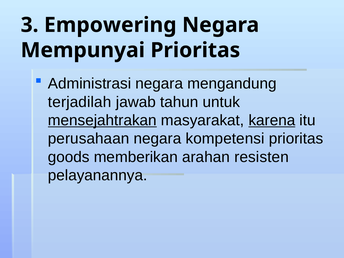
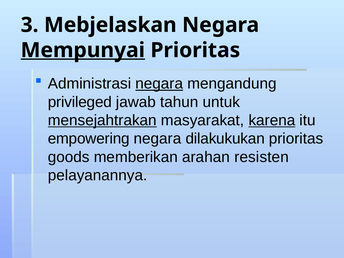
Empowering: Empowering -> Mebjelaskan
Mempunyai underline: none -> present
negara at (159, 84) underline: none -> present
terjadilah: terjadilah -> privileged
perusahaan: perusahaan -> empowering
kompetensi: kompetensi -> dilakukukan
